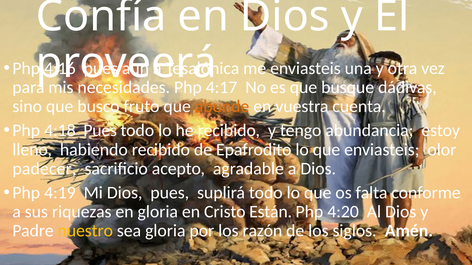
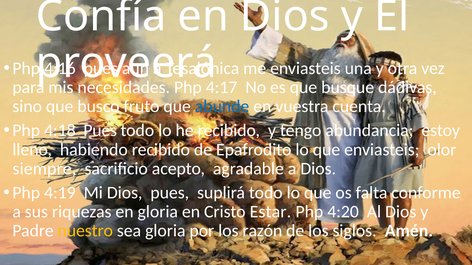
abunde colour: orange -> blue
padecer: padecer -> siempre
Están: Están -> Estar
